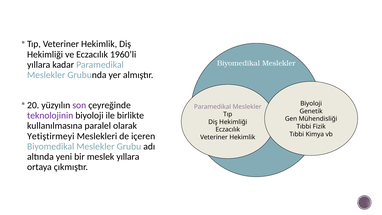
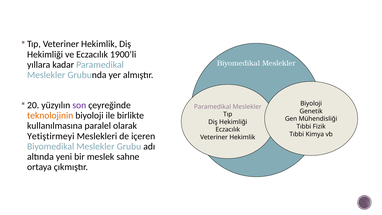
1960’li: 1960’li -> 1900’li
teknolojinin colour: purple -> orange
meslek yıllara: yıllara -> sahne
